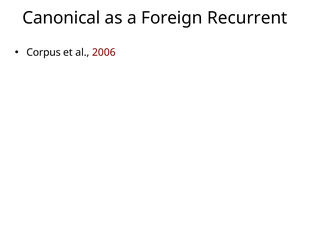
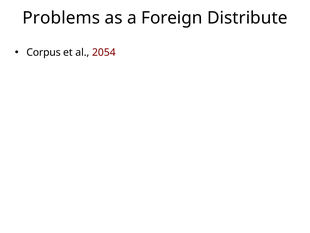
Canonical: Canonical -> Problems
Recurrent: Recurrent -> Distribute
2006: 2006 -> 2054
